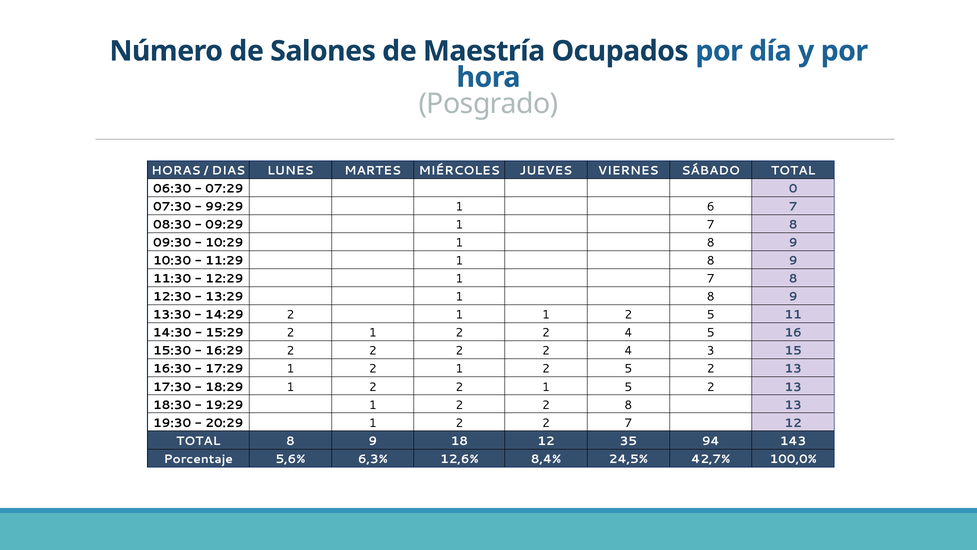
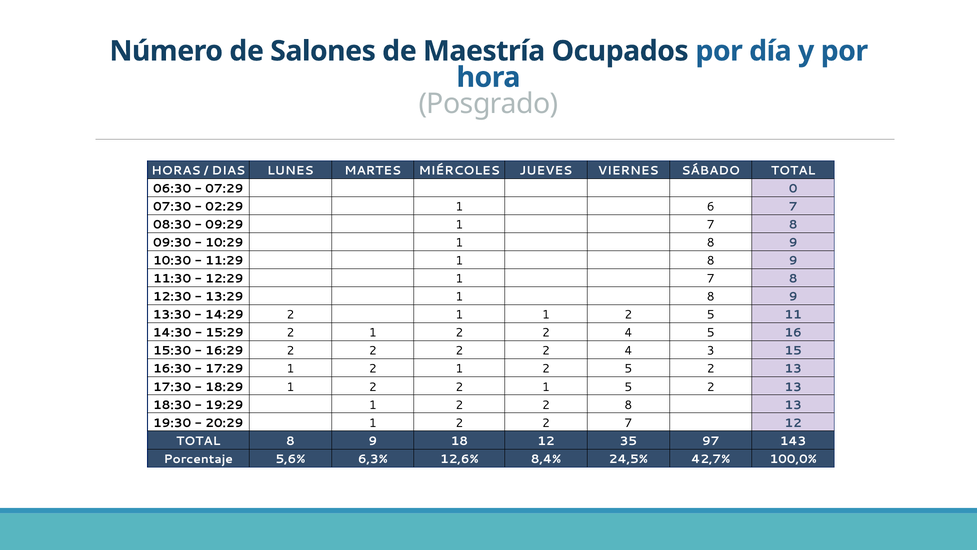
99:29: 99:29 -> 02:29
94: 94 -> 97
